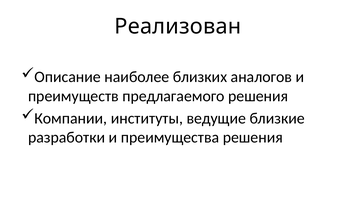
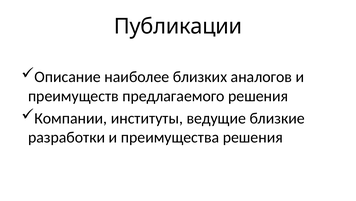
Реализован: Реализован -> Публикации
